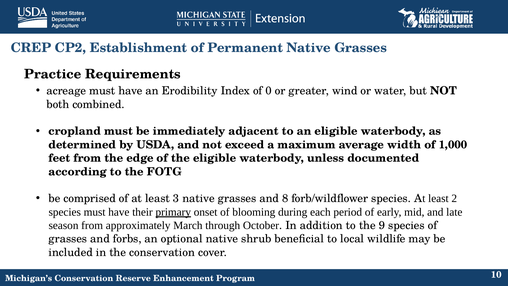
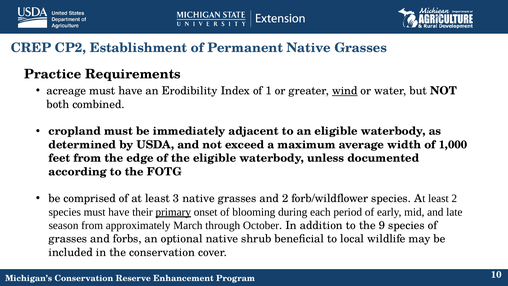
0: 0 -> 1
wind underline: none -> present
and 8: 8 -> 2
